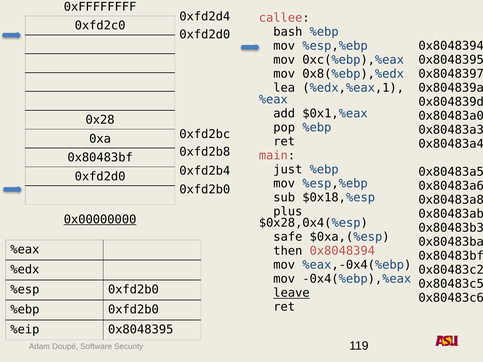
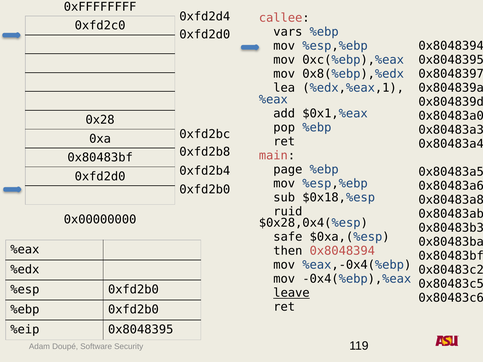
bash: bash -> vars
just: just -> page
plus: plus -> ruid
0x00000000 underline: present -> none
